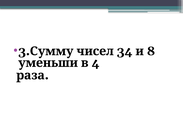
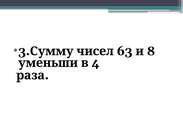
34: 34 -> 63
